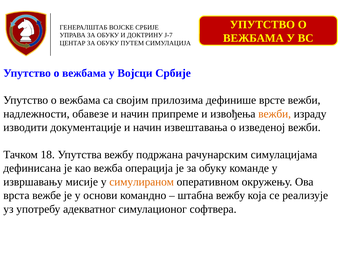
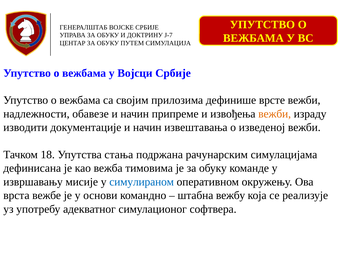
Упутства вежбу: вежбу -> стања
операција: операција -> тимовима
симулираном colour: orange -> blue
